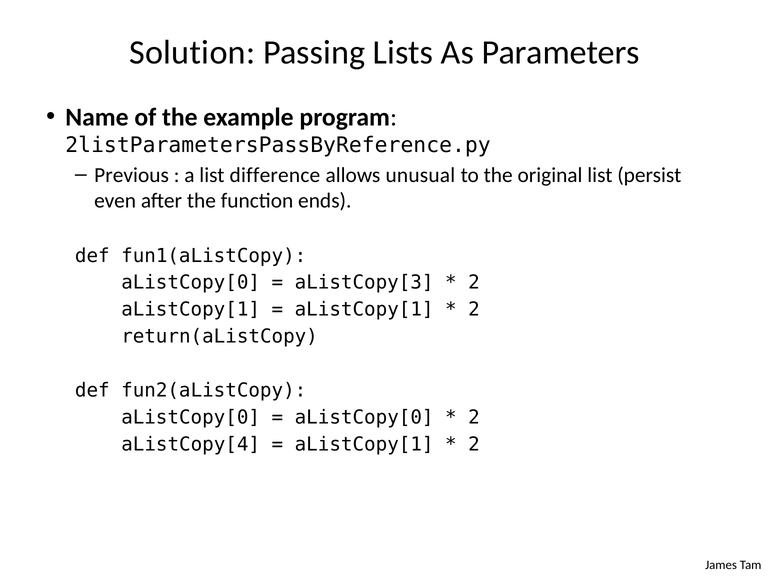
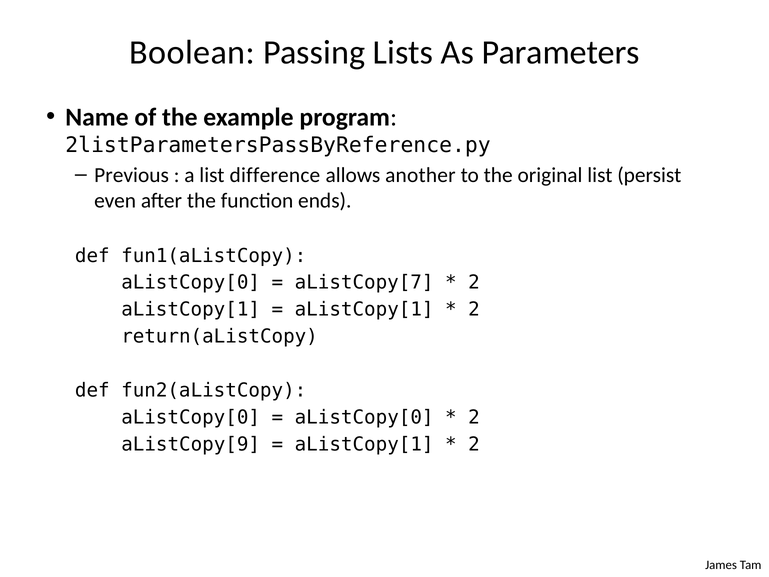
Solution: Solution -> Boolean
unusual: unusual -> another
aListCopy[3: aListCopy[3 -> aListCopy[7
aListCopy[4: aListCopy[4 -> aListCopy[9
